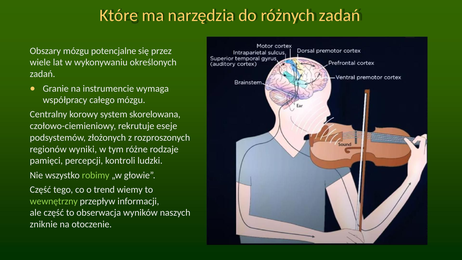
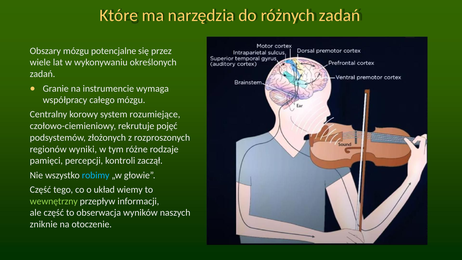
skorelowana: skorelowana -> rozumiejące
eseje: eseje -> pojęć
ludzki: ludzki -> zaczął
robimy colour: light green -> light blue
trend: trend -> układ
